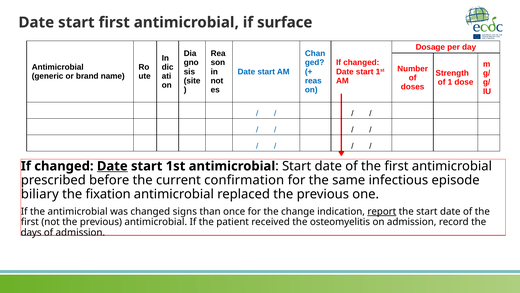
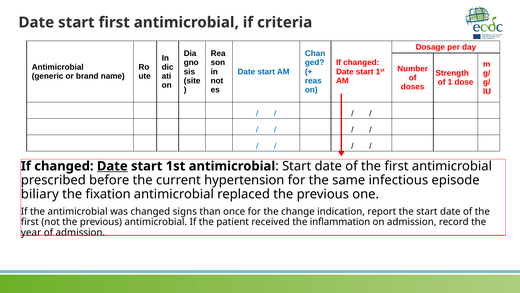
surface: surface -> criteria
confirmation: confirmation -> hypertension
report underline: present -> none
osteomyelitis: osteomyelitis -> inflammation
days: days -> year
